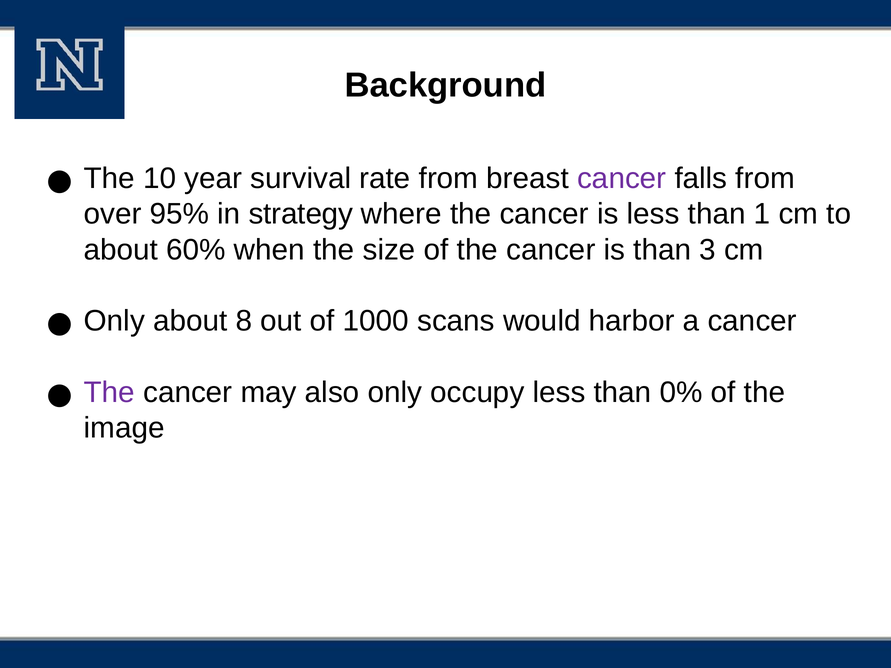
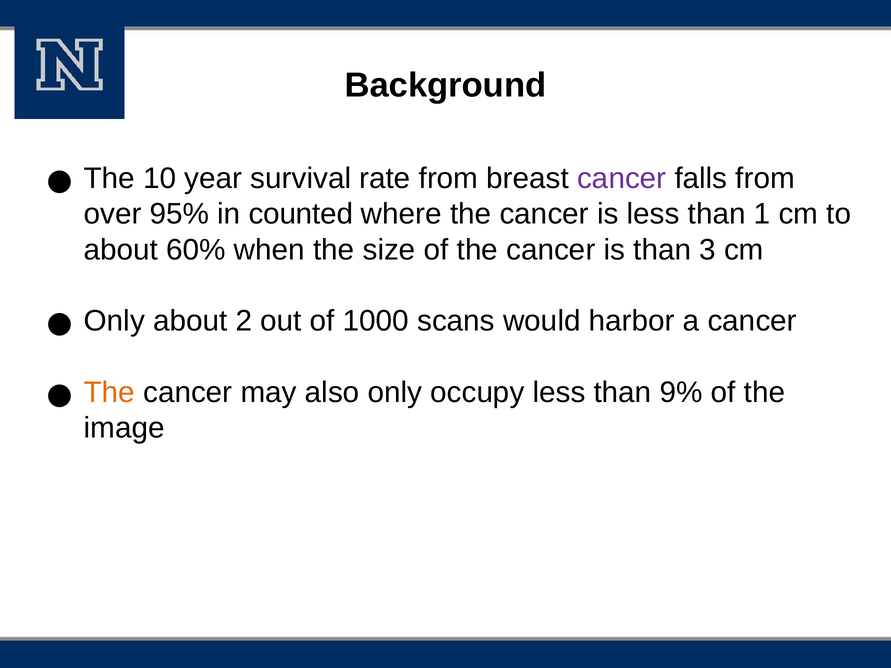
strategy: strategy -> counted
8: 8 -> 2
The at (109, 392) colour: purple -> orange
0%: 0% -> 9%
